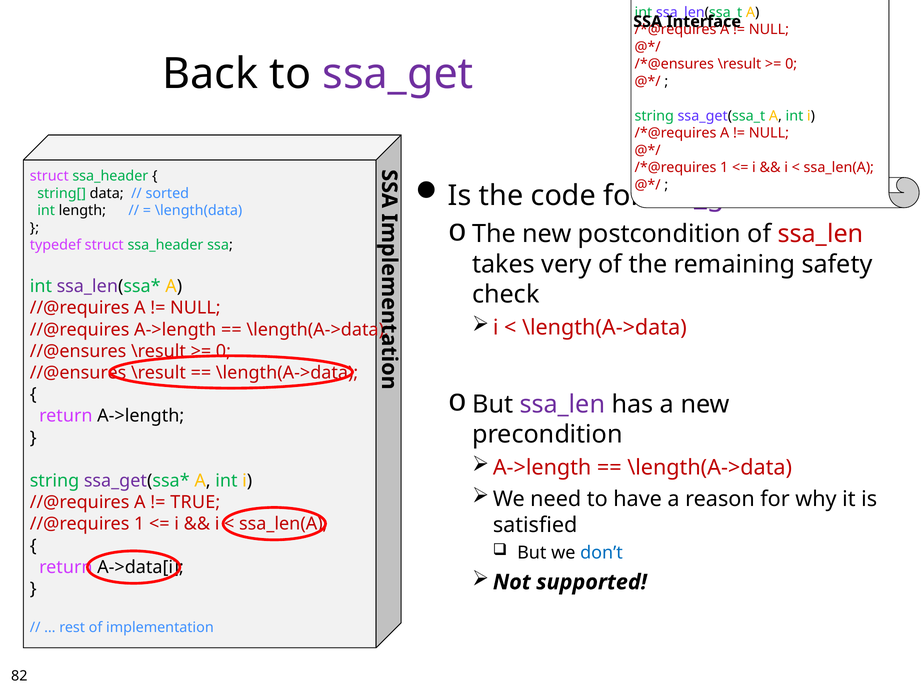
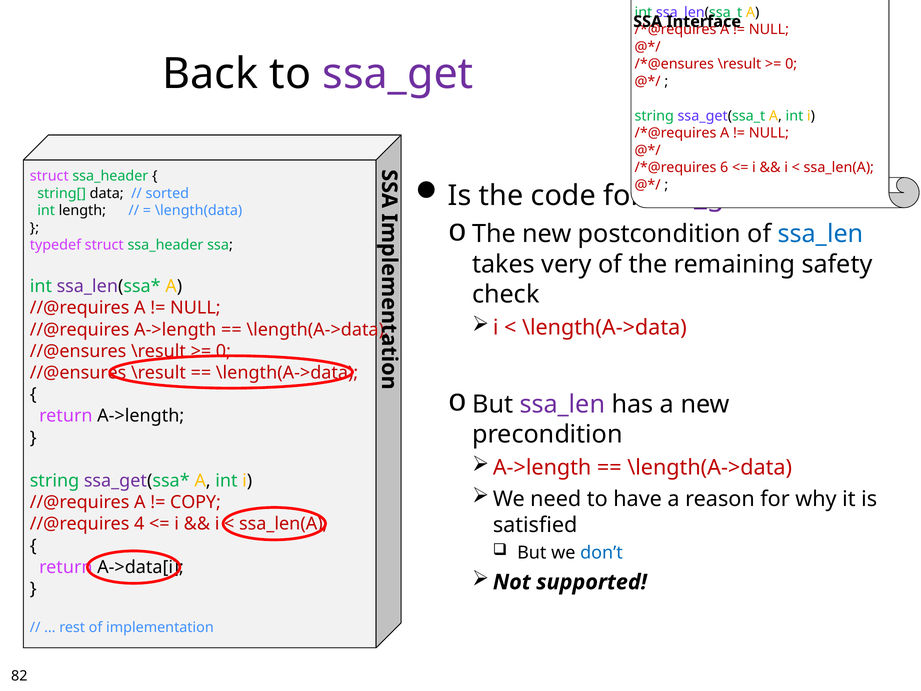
1 at (724, 168): 1 -> 6
ssa_len at (821, 234) colour: red -> blue
TRUE: TRUE -> COPY
//@requires 1: 1 -> 4
